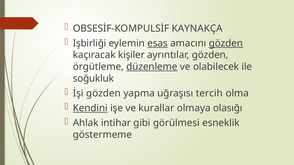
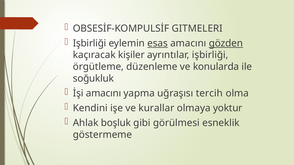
KAYNAKÇA: KAYNAKÇA -> GITMELERI
ayrıntılar gözden: gözden -> işbirliği
düzenleme underline: present -> none
olabilecek: olabilecek -> konularda
İşi gözden: gözden -> amacını
Kendini underline: present -> none
olasığı: olasığı -> yoktur
intihar: intihar -> boşluk
